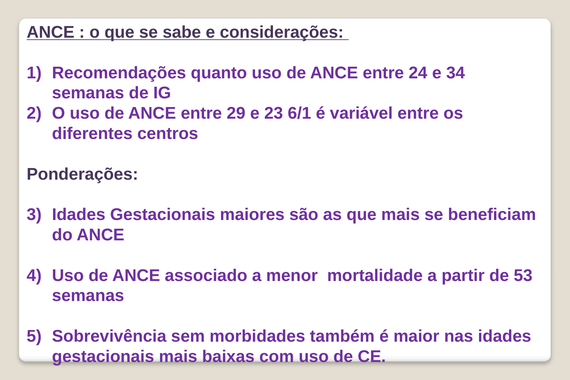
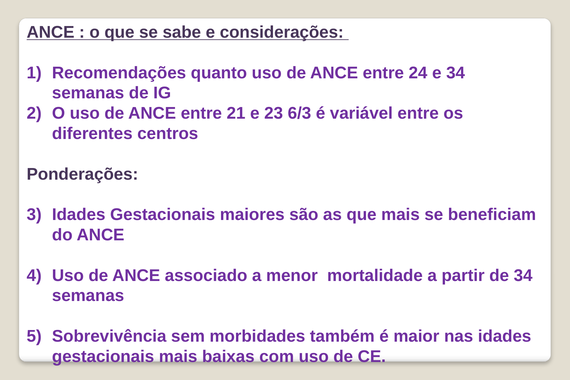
29: 29 -> 21
6/1: 6/1 -> 6/3
de 53: 53 -> 34
